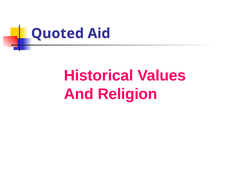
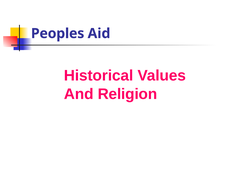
Quoted: Quoted -> Peoples
